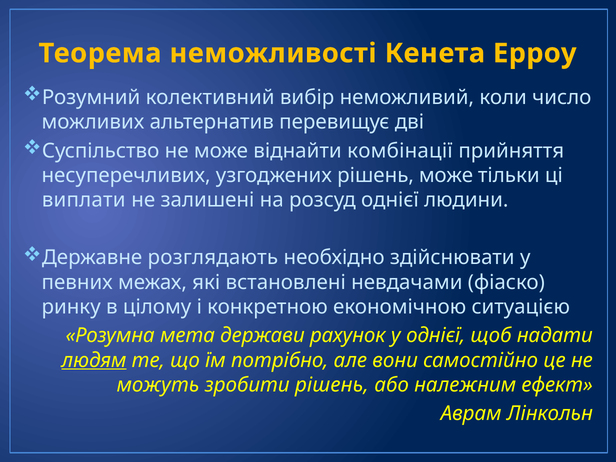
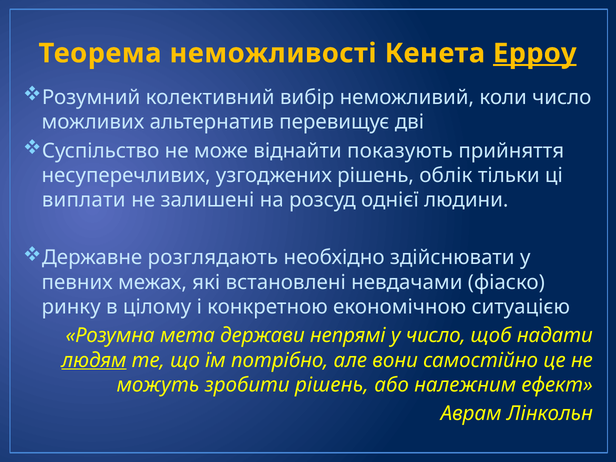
Ерроу underline: none -> present
комбінації: комбінації -> показують
рішень може: може -> облік
рахунок: рахунок -> непрямі
у однієї: однієї -> число
